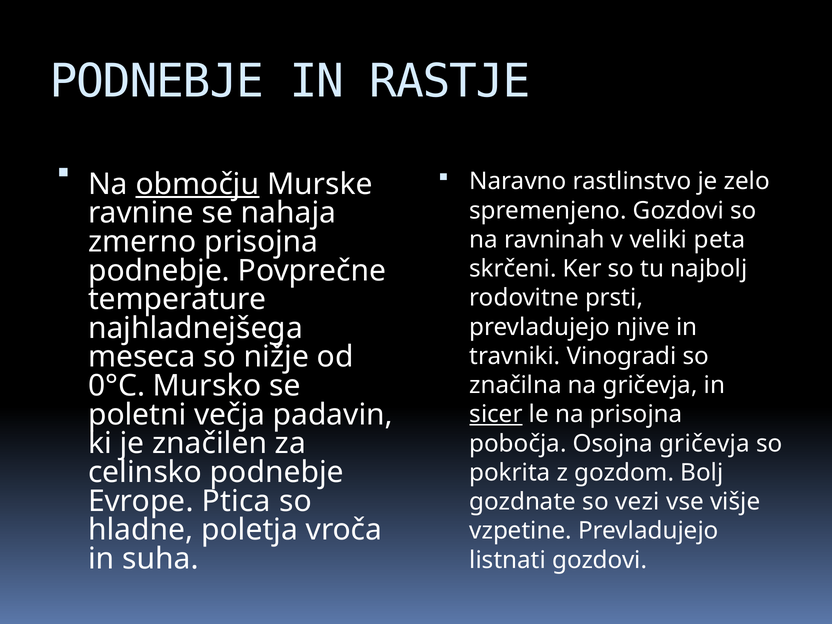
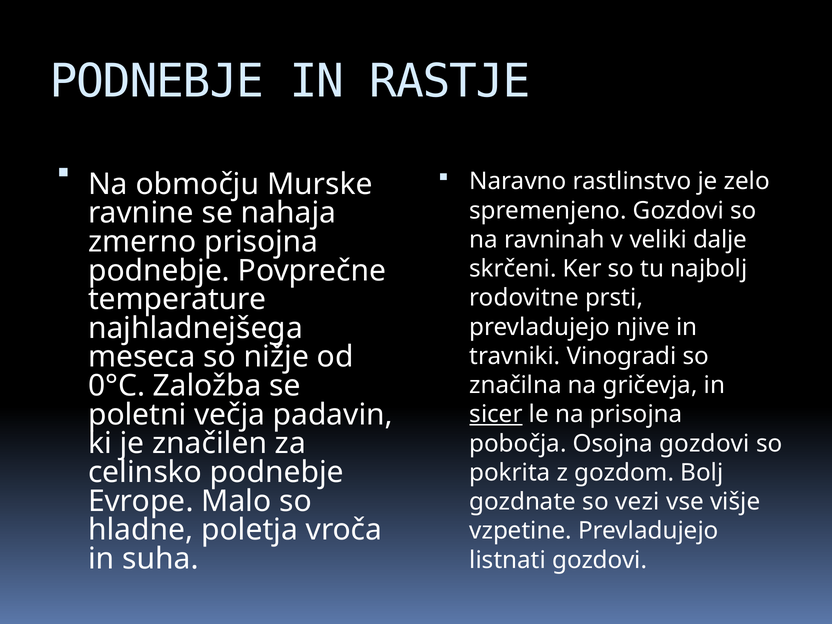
območju underline: present -> none
peta: peta -> dalje
Mursko: Mursko -> Založba
Osojna gričevja: gričevja -> gozdovi
Ptica: Ptica -> Malo
